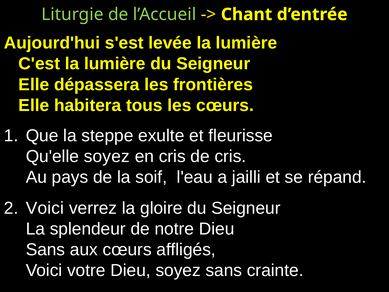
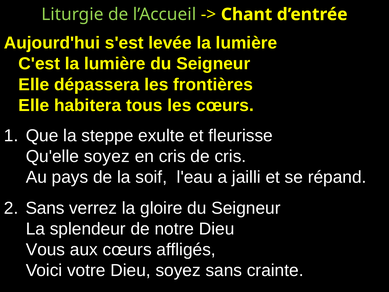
Voici at (45, 208): Voici -> Sans
Sans at (45, 250): Sans -> Vous
